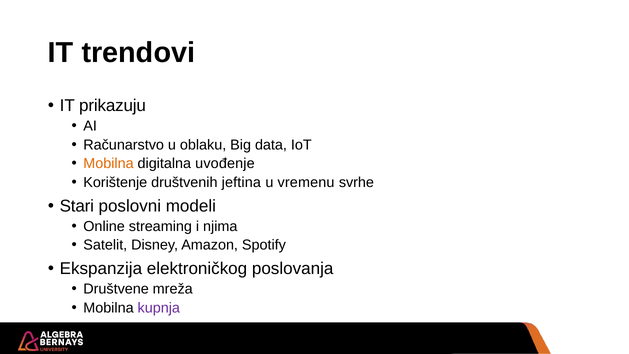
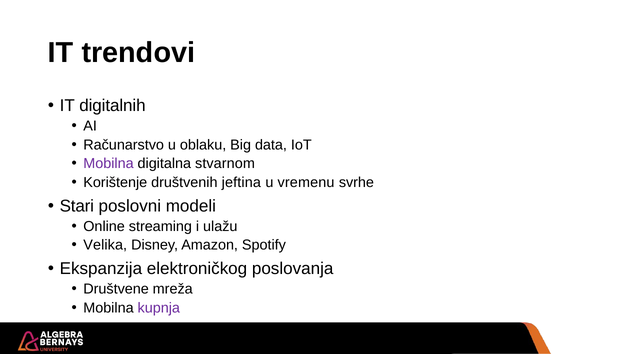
prikazuju: prikazuju -> digitalnih
Mobilna at (109, 164) colour: orange -> purple
uvođenje: uvođenje -> stvarnom
njima: njima -> ulažu
Satelit: Satelit -> Velika
